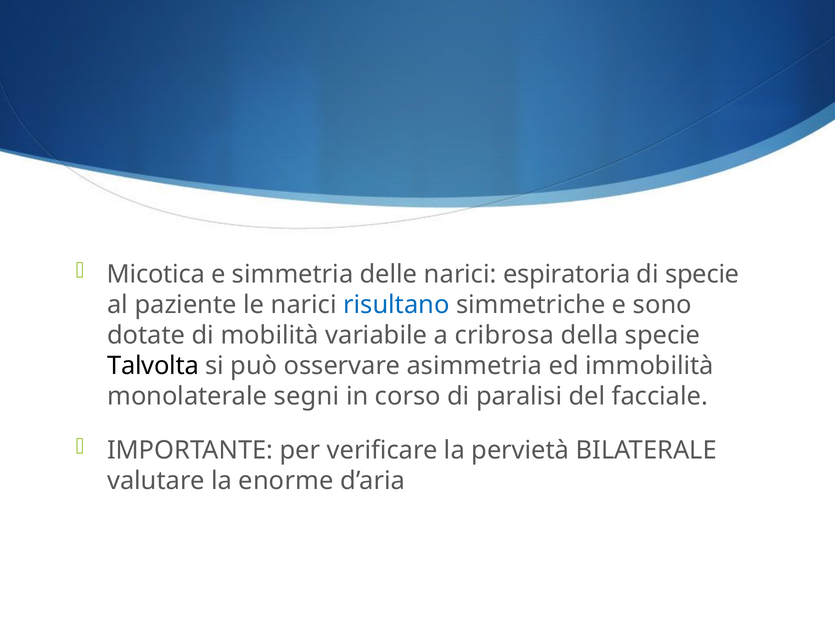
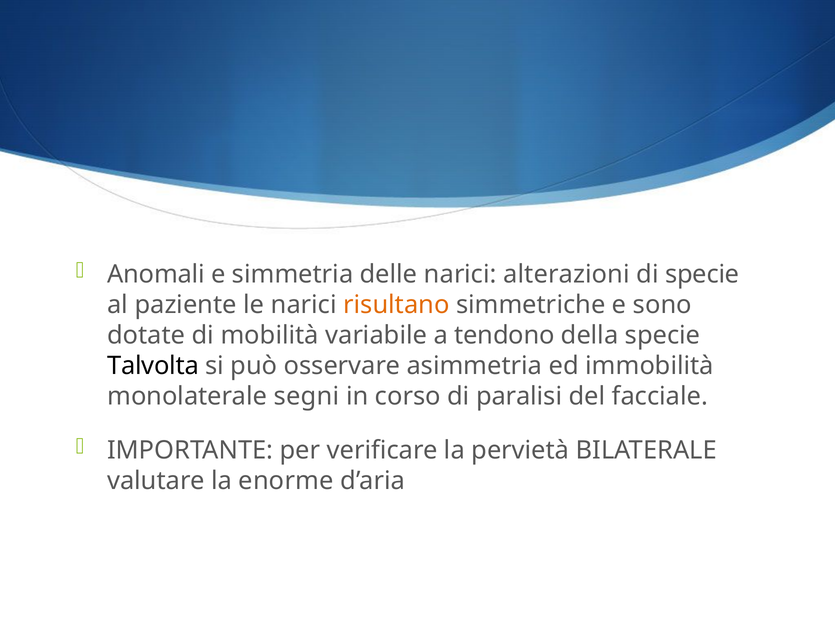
Micotica: Micotica -> Anomali
espiratoria: espiratoria -> alterazioni
risultano colour: blue -> orange
cribrosa: cribrosa -> tendono
